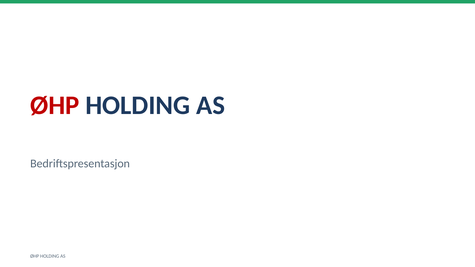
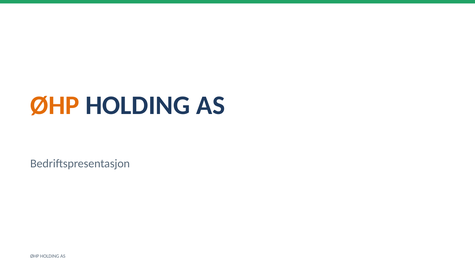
ØHP at (55, 105) colour: red -> orange
